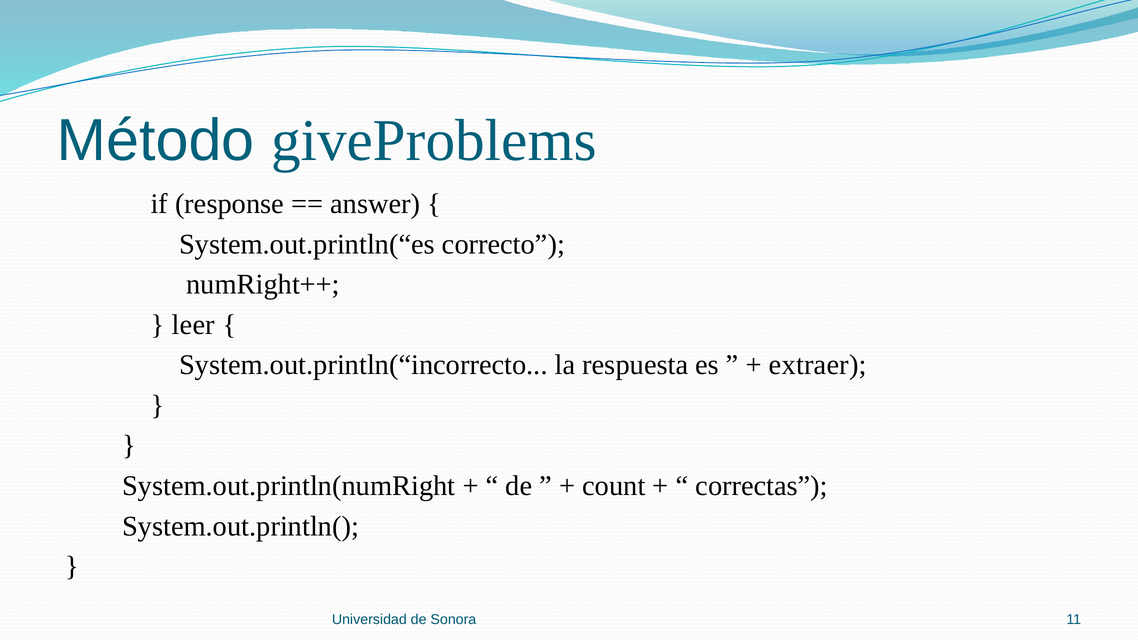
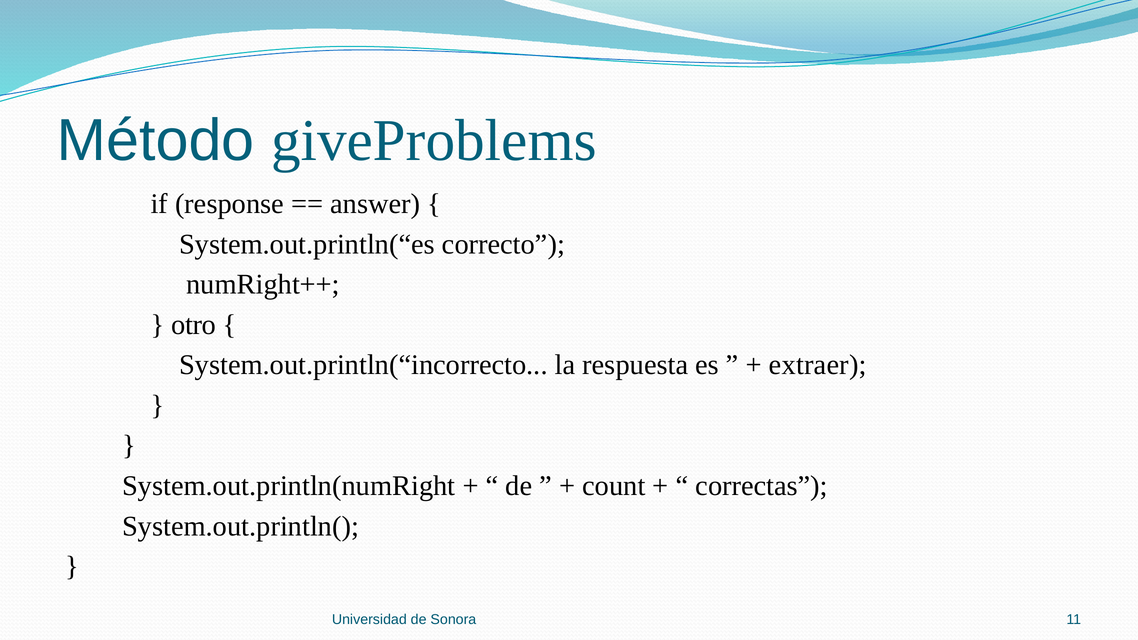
leer: leer -> otro
